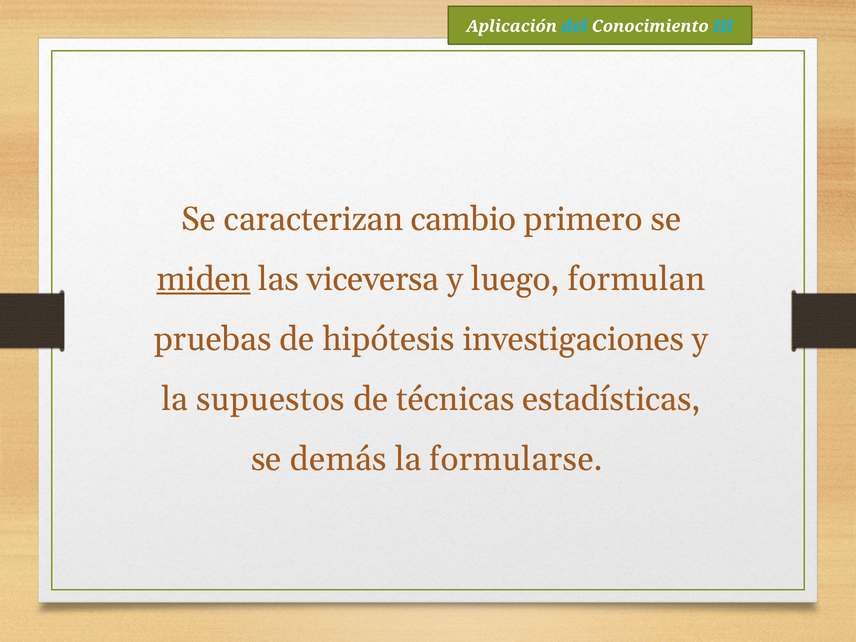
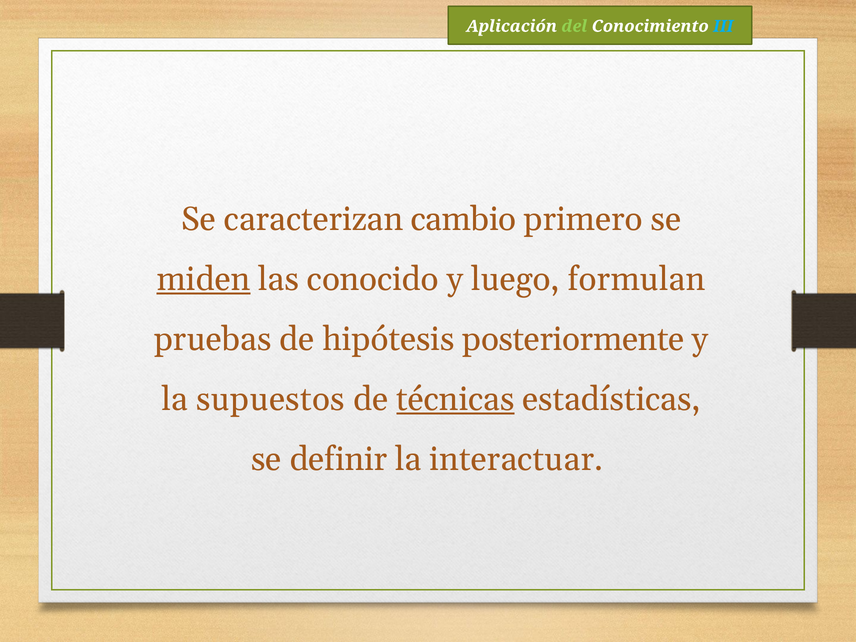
del colour: light blue -> light green
viceversa: viceversa -> conocido
investigaciones: investigaciones -> posteriormente
técnicas underline: none -> present
demás: demás -> definir
formularse: formularse -> interactuar
